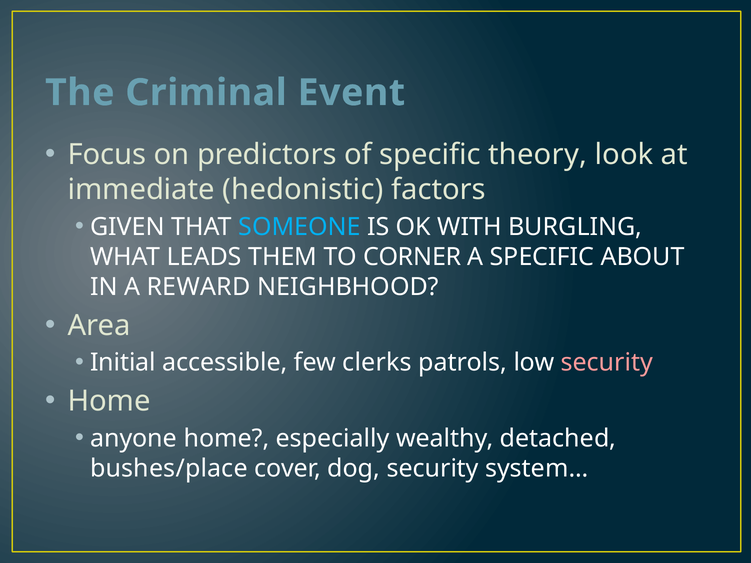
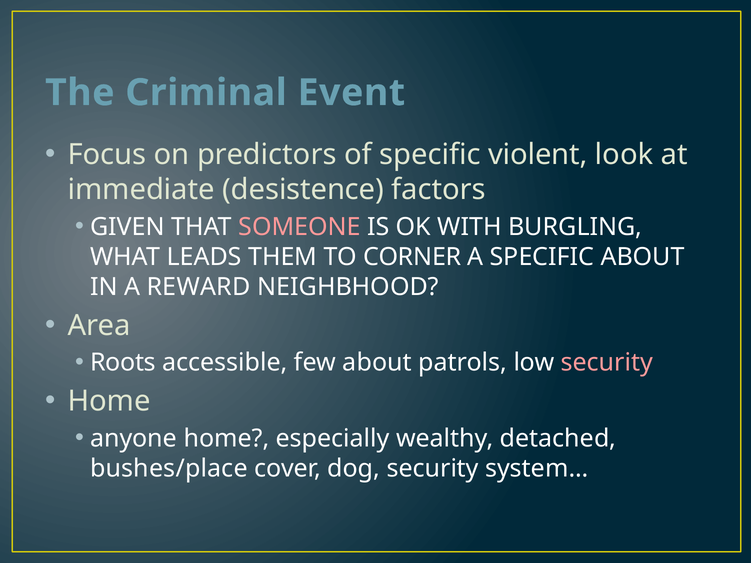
theory: theory -> violent
hedonistic: hedonistic -> desistence
SOMEONE colour: light blue -> pink
Initial: Initial -> Roots
few clerks: clerks -> about
